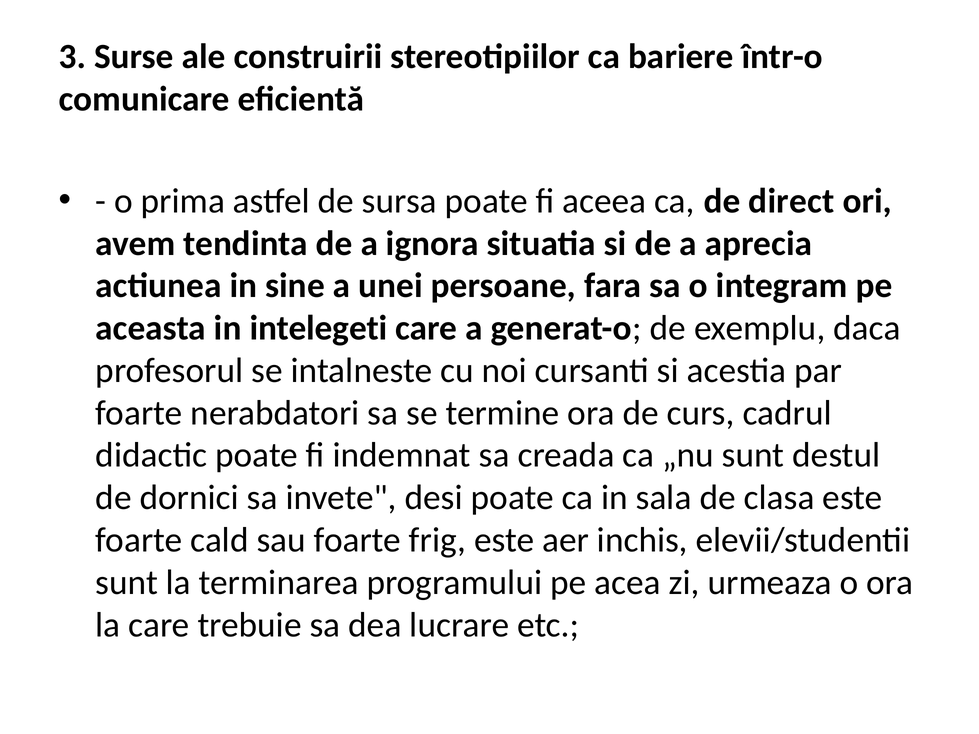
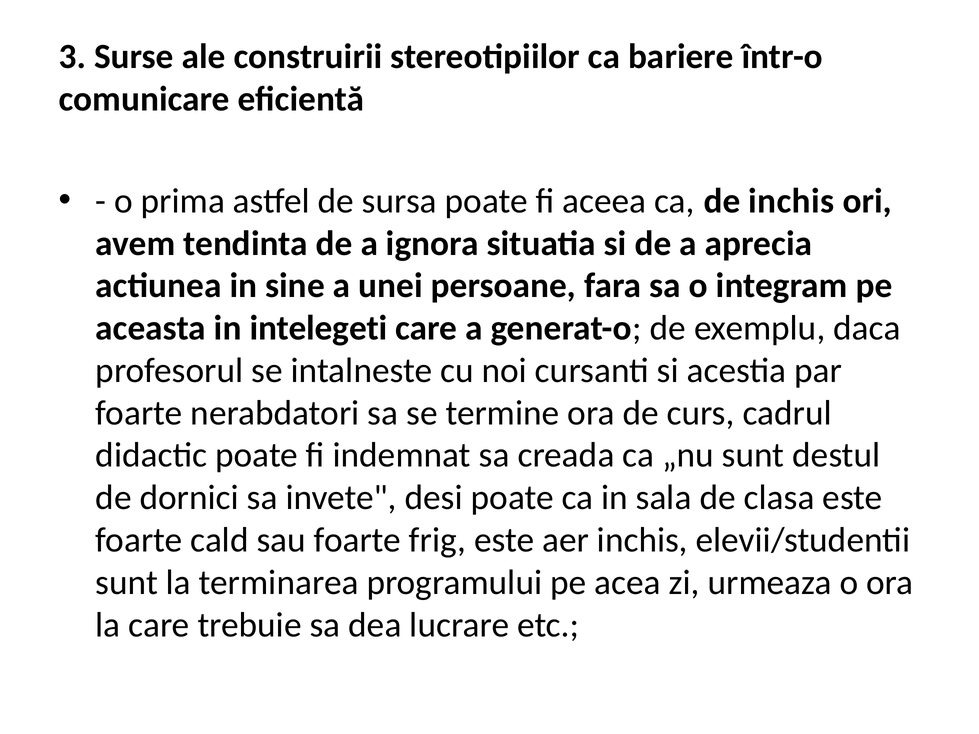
de direct: direct -> inchis
